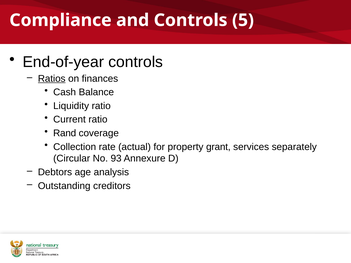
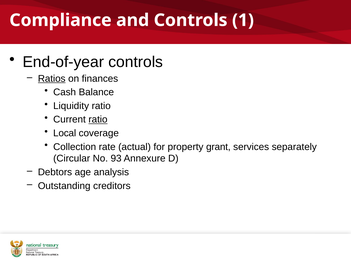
5: 5 -> 1
ratio at (98, 120) underline: none -> present
Rand: Rand -> Local
